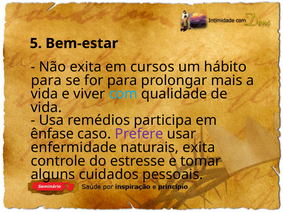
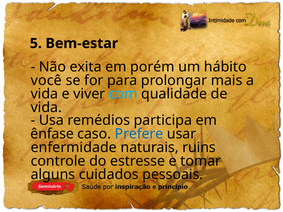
cursos: cursos -> porém
para at (46, 80): para -> você
Prefere colour: purple -> blue
naturais exita: exita -> ruins
